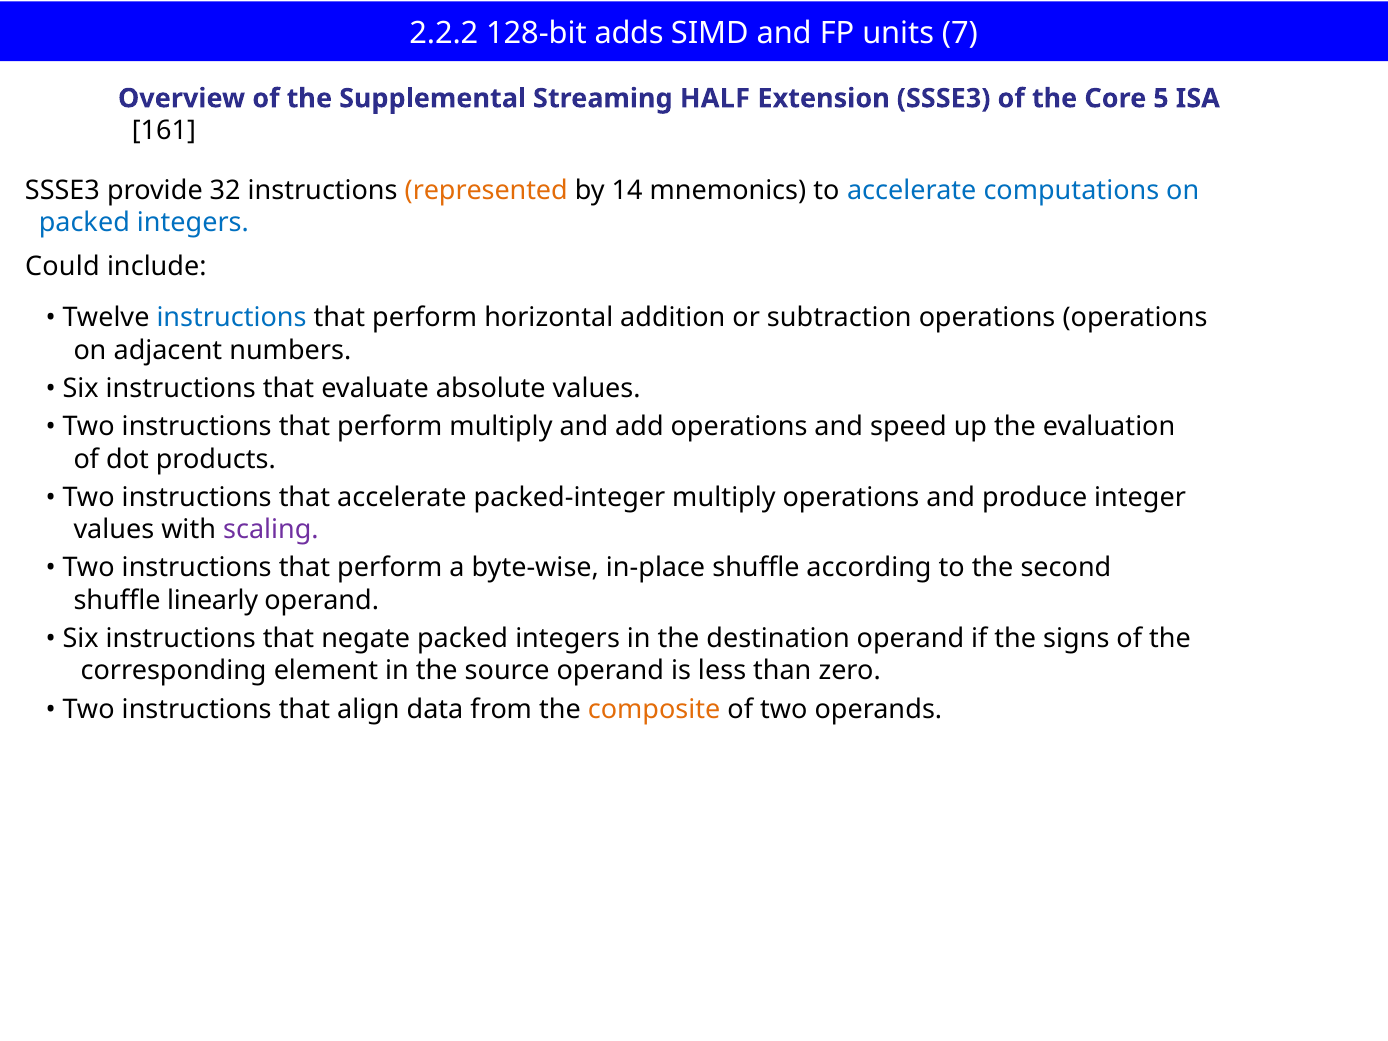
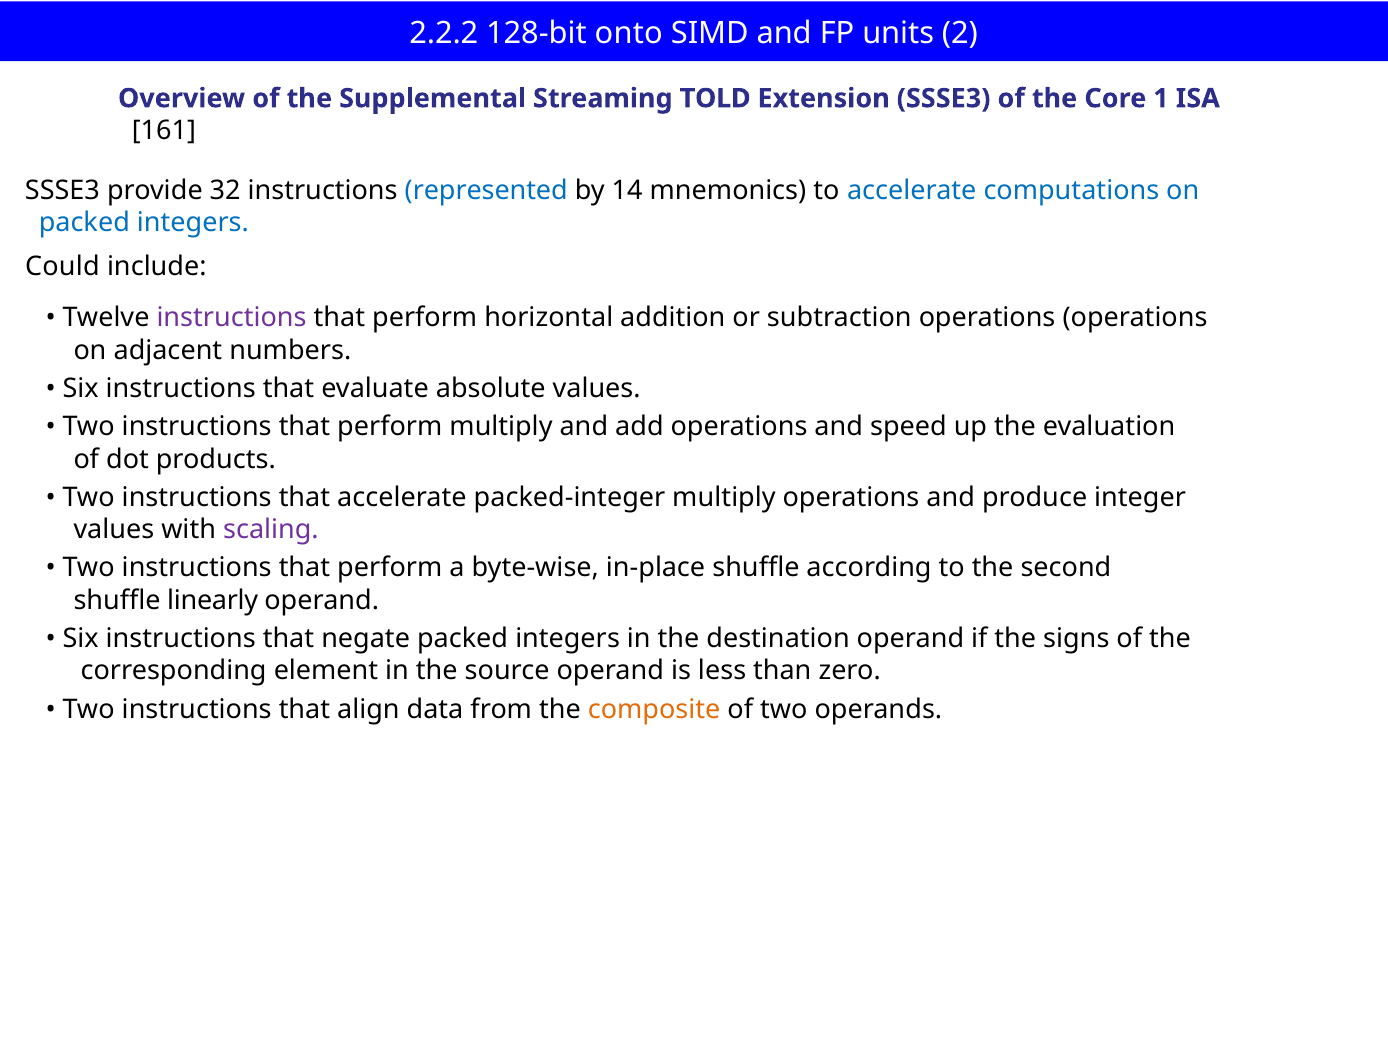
adds: adds -> onto
7: 7 -> 2
HALF: HALF -> TOLD
5: 5 -> 1
represented colour: orange -> blue
instructions at (232, 318) colour: blue -> purple
